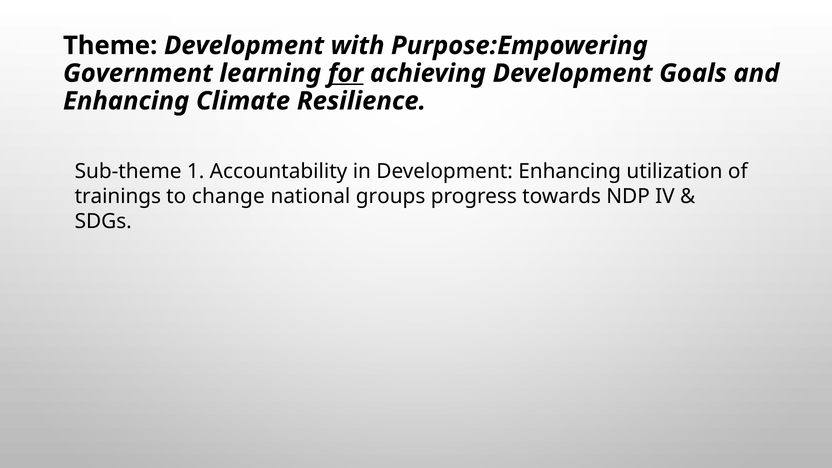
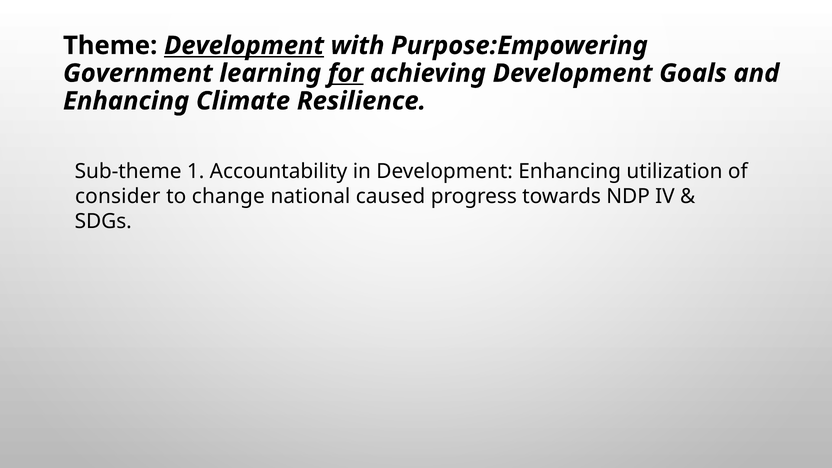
Development at (244, 46) underline: none -> present
trainings: trainings -> consider
groups: groups -> caused
